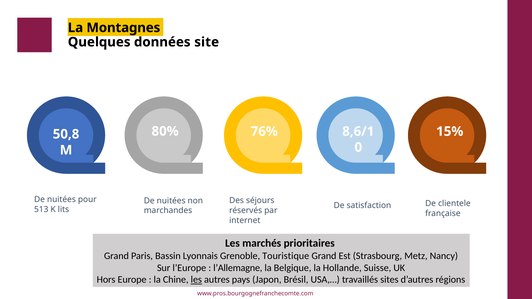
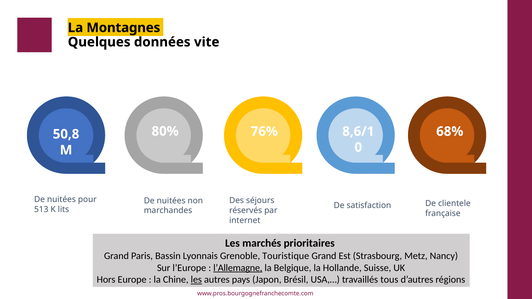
site: site -> vite
15%: 15% -> 68%
l’Allemagne underline: none -> present
sites: sites -> tous
